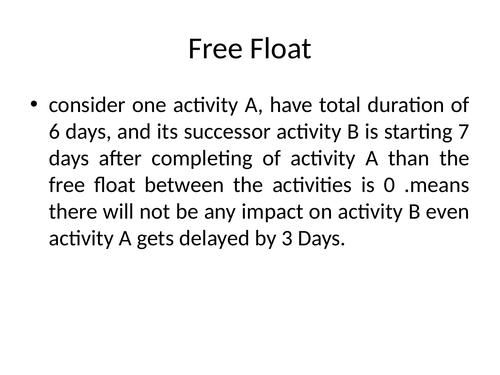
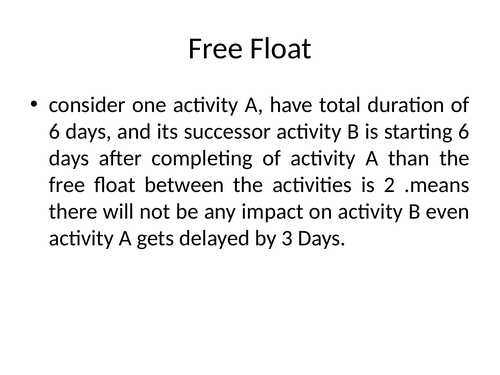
starting 7: 7 -> 6
0: 0 -> 2
